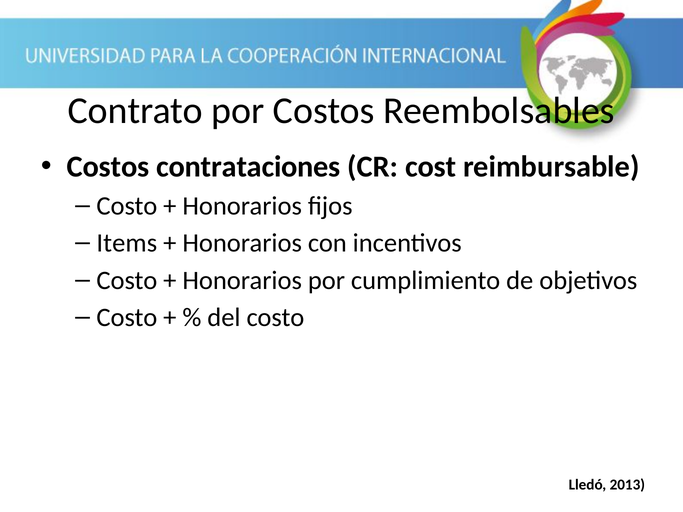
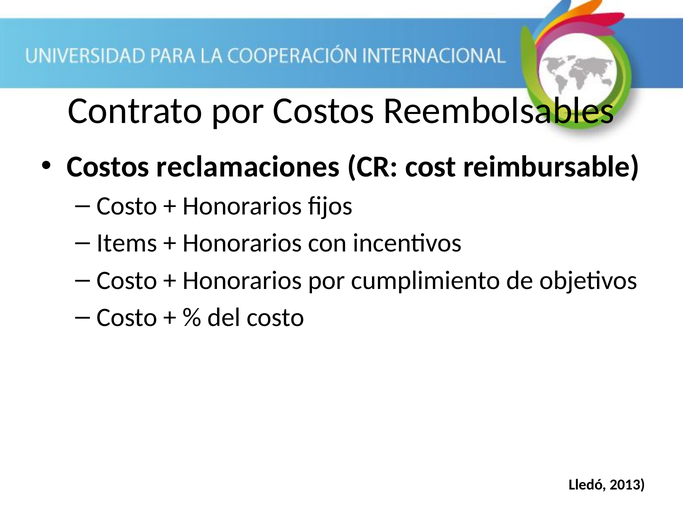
contrataciones: contrataciones -> reclamaciones
